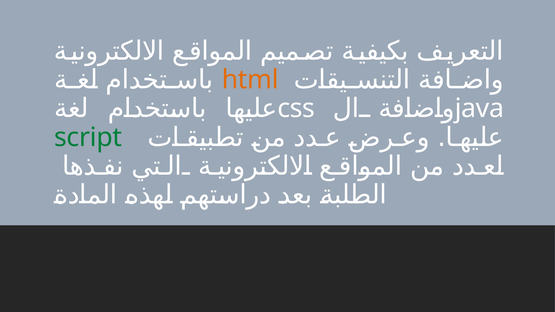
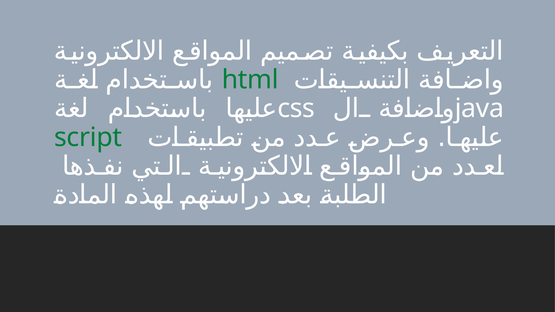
html colour: orange -> green
